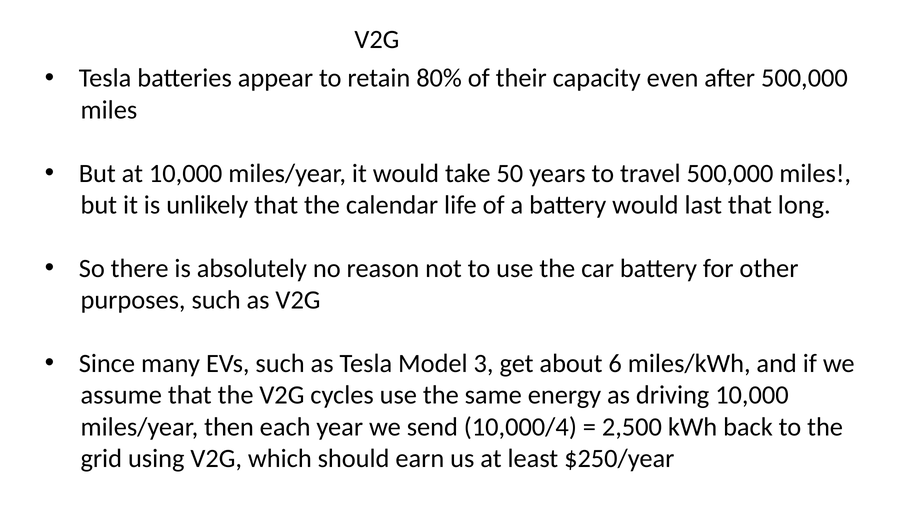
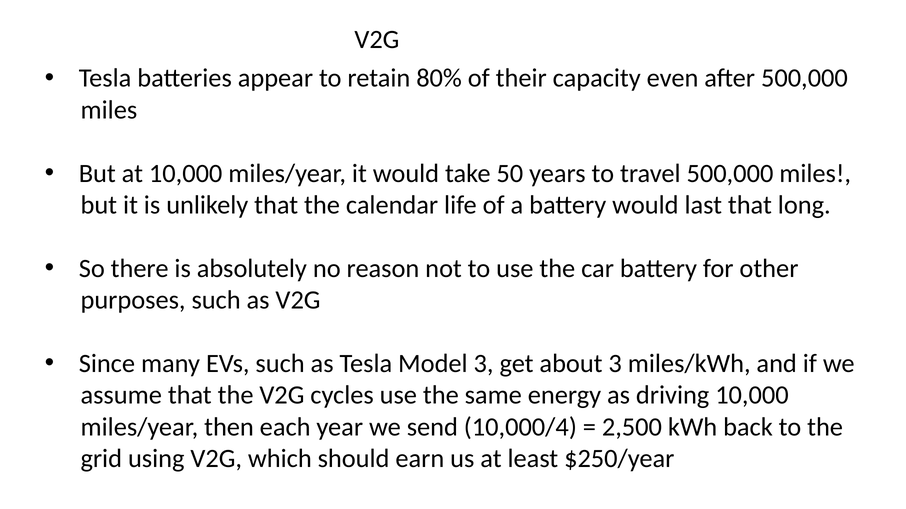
about 6: 6 -> 3
